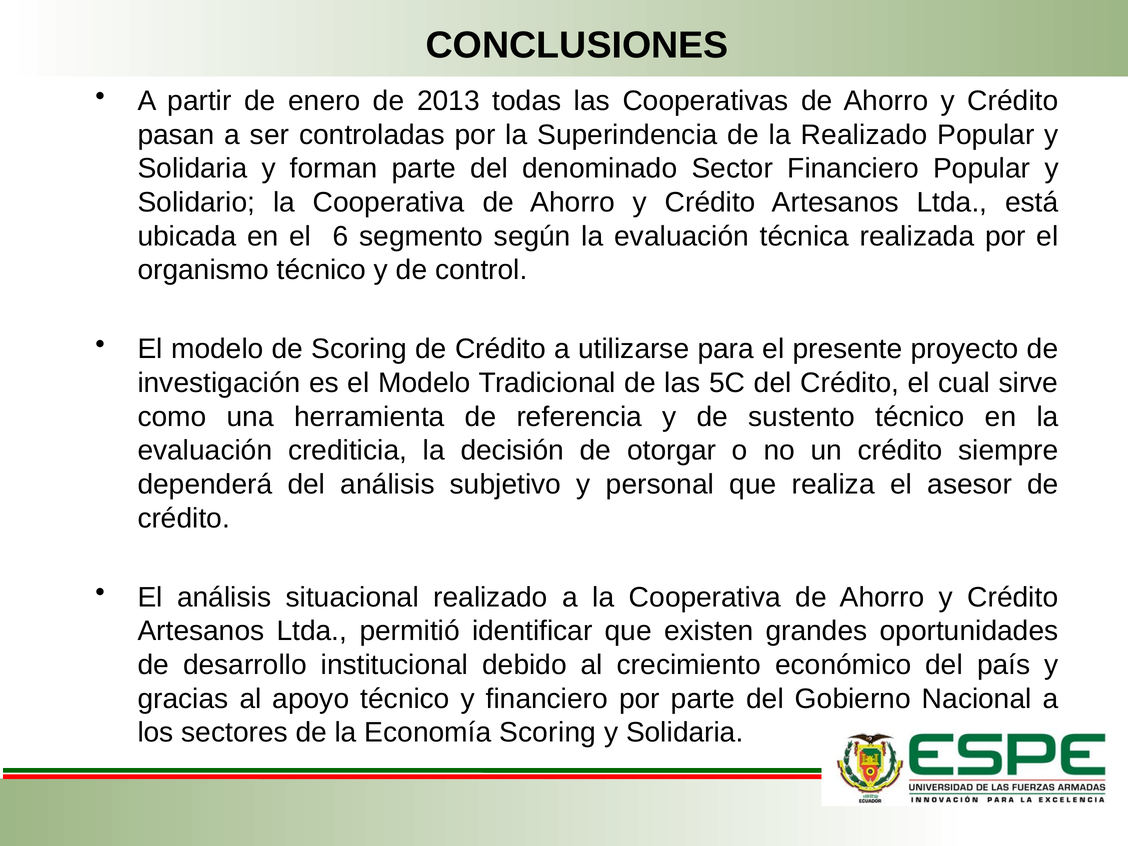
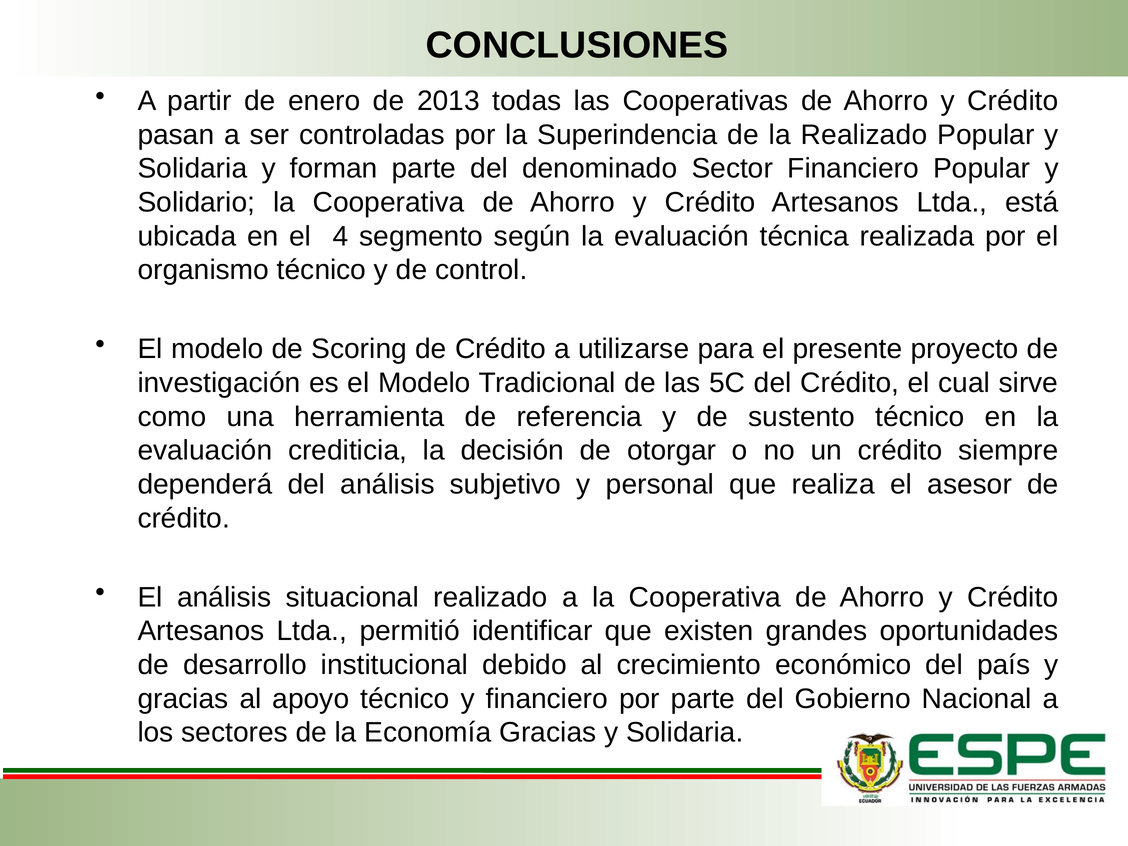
6: 6 -> 4
Economía Scoring: Scoring -> Gracias
